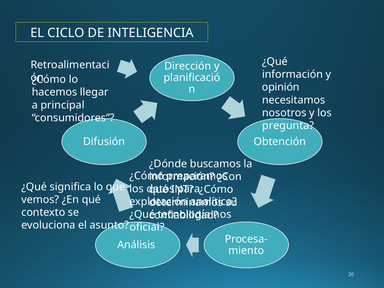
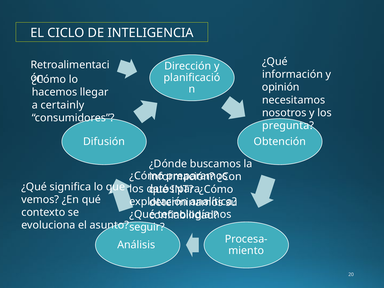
principal: principal -> certainly
oficial: oficial -> seguir
